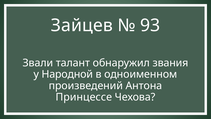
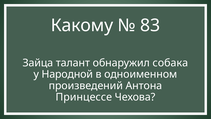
Зайцев: Зайцев -> Какому
93: 93 -> 83
Звали: Звали -> Зайца
звания: звания -> собака
